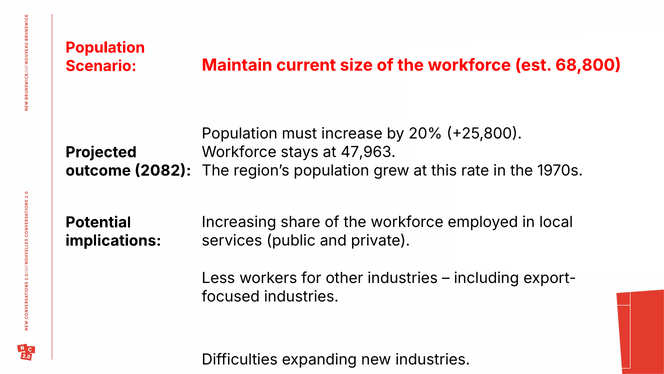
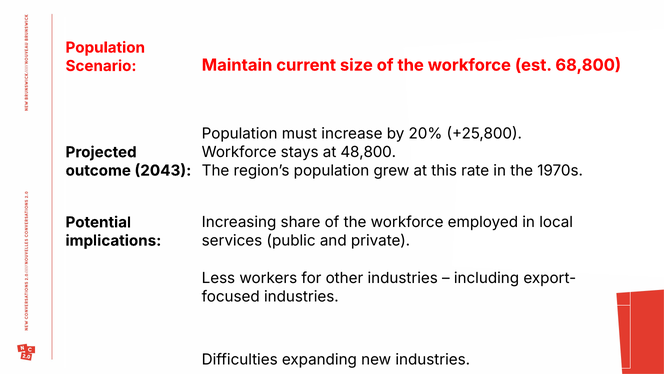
47,963: 47,963 -> 48,800
2082: 2082 -> 2043
